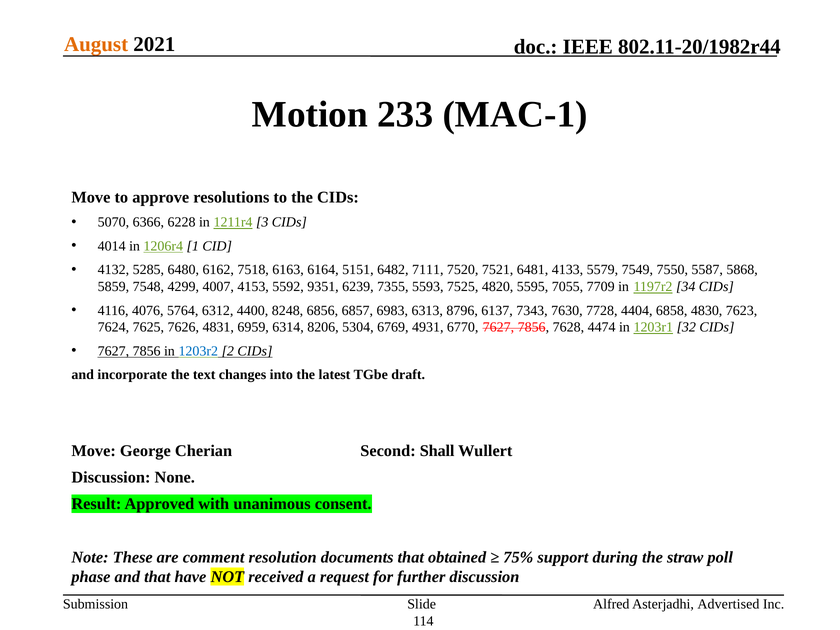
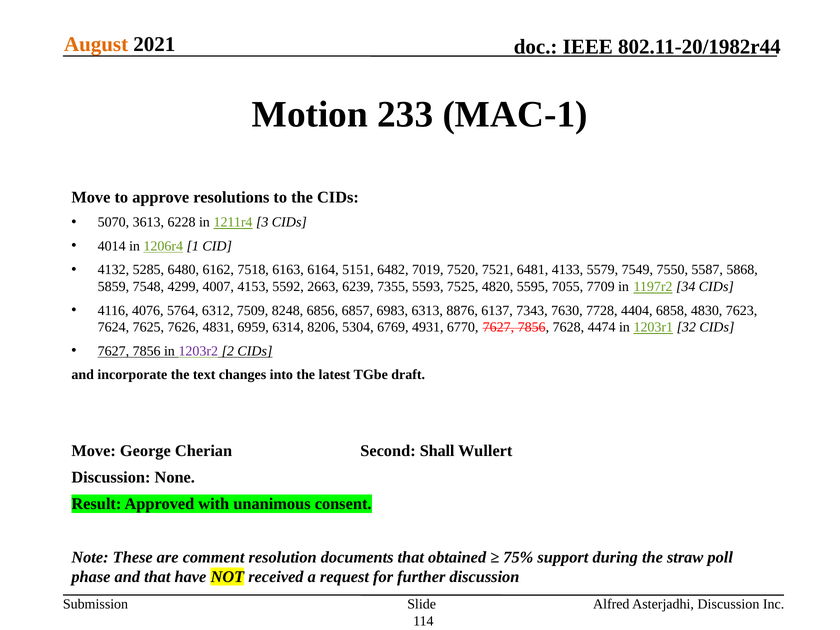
6366: 6366 -> 3613
7111: 7111 -> 7019
9351: 9351 -> 2663
4400: 4400 -> 7509
8796: 8796 -> 8876
1203r2 colour: blue -> purple
Asterjadhi Advertised: Advertised -> Discussion
